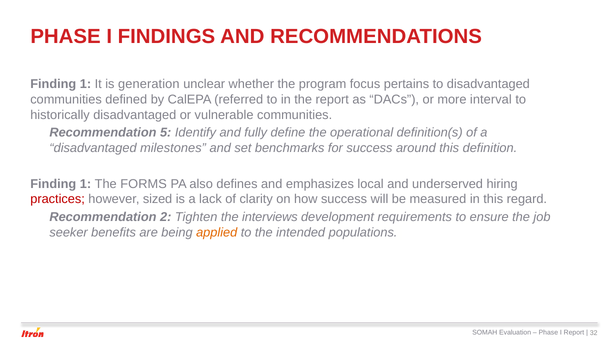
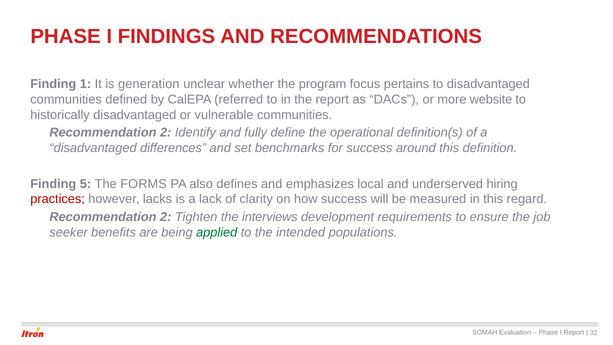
interval: interval -> website
5 at (166, 133): 5 -> 2
milestones: milestones -> differences
1 at (85, 184): 1 -> 5
sized: sized -> lacks
applied colour: orange -> green
